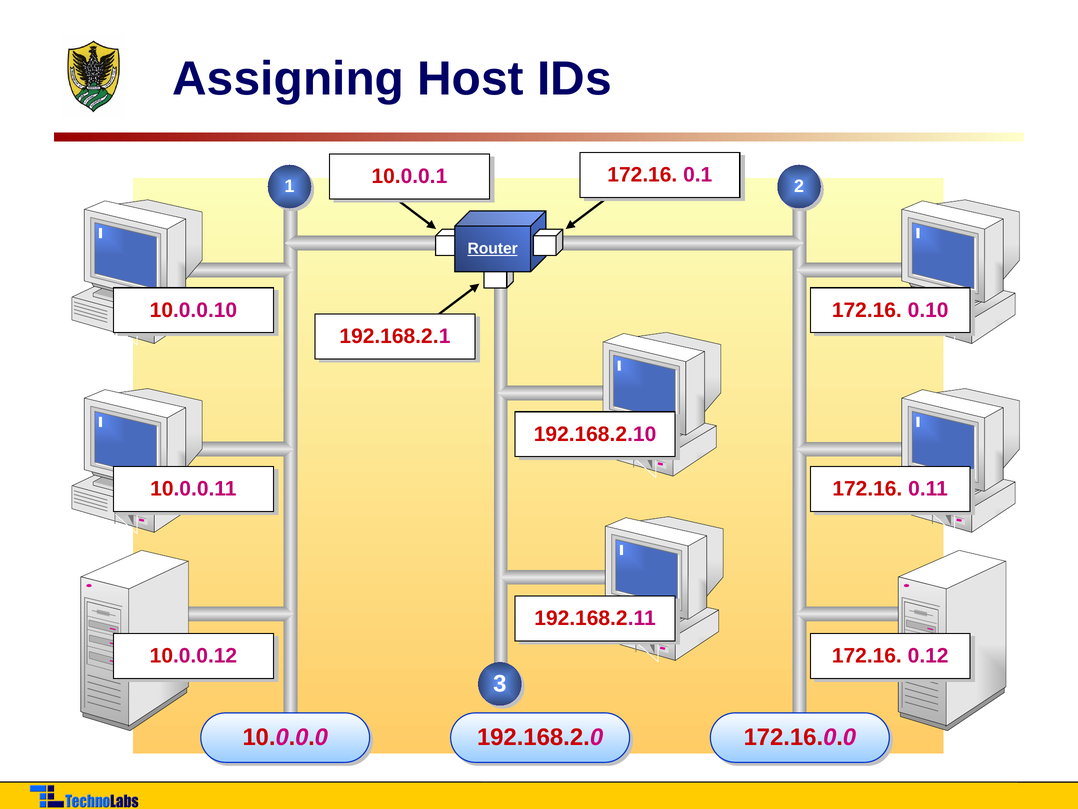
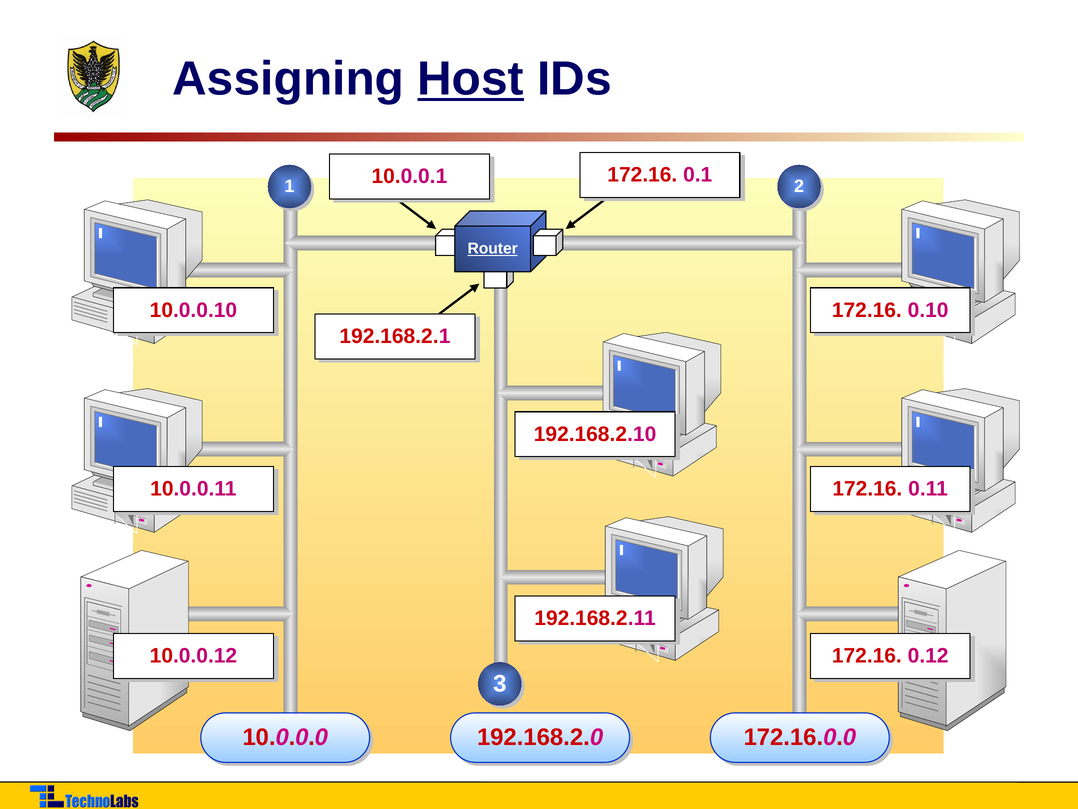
Host underline: none -> present
